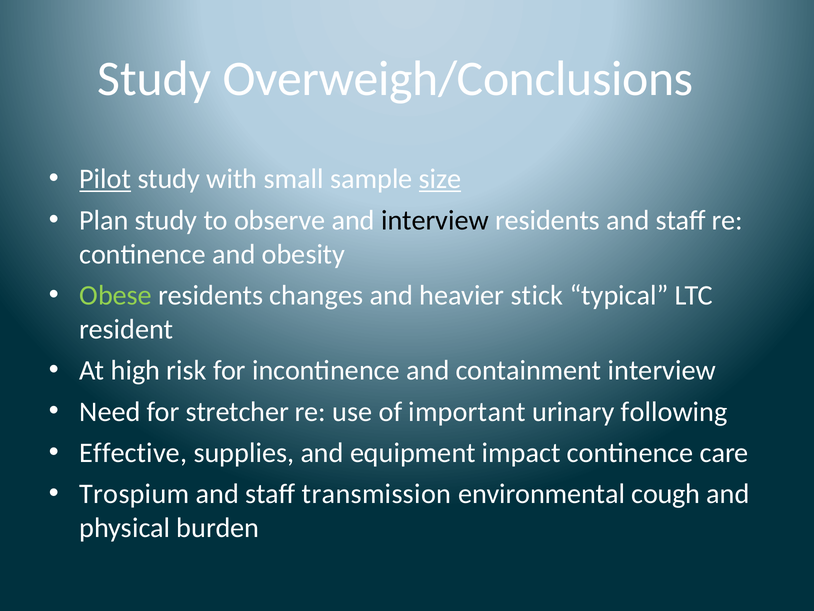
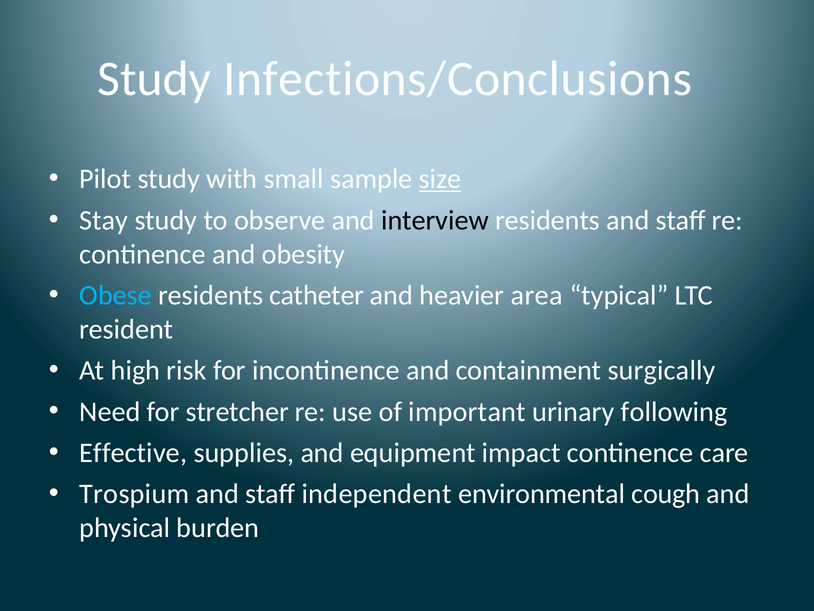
Overweigh/Conclusions: Overweigh/Conclusions -> Infections/Conclusions
Pilot underline: present -> none
Plan: Plan -> Stay
Obese colour: light green -> light blue
changes: changes -> catheter
stick: stick -> area
containment interview: interview -> surgically
transmission: transmission -> independent
